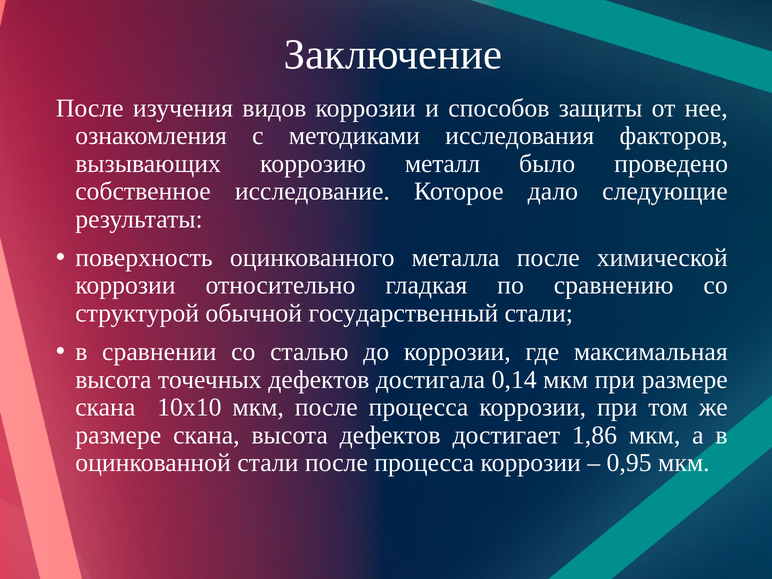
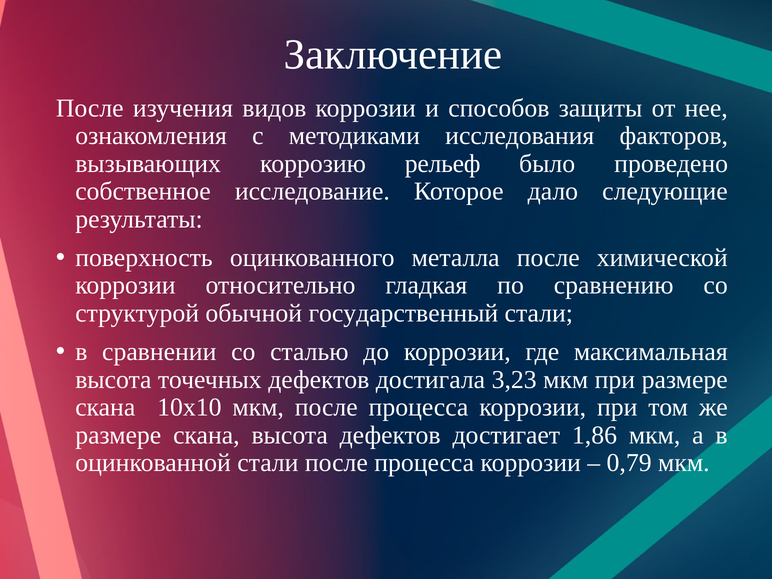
металл: металл -> рельеф
0,14: 0,14 -> 3,23
0,95: 0,95 -> 0,79
